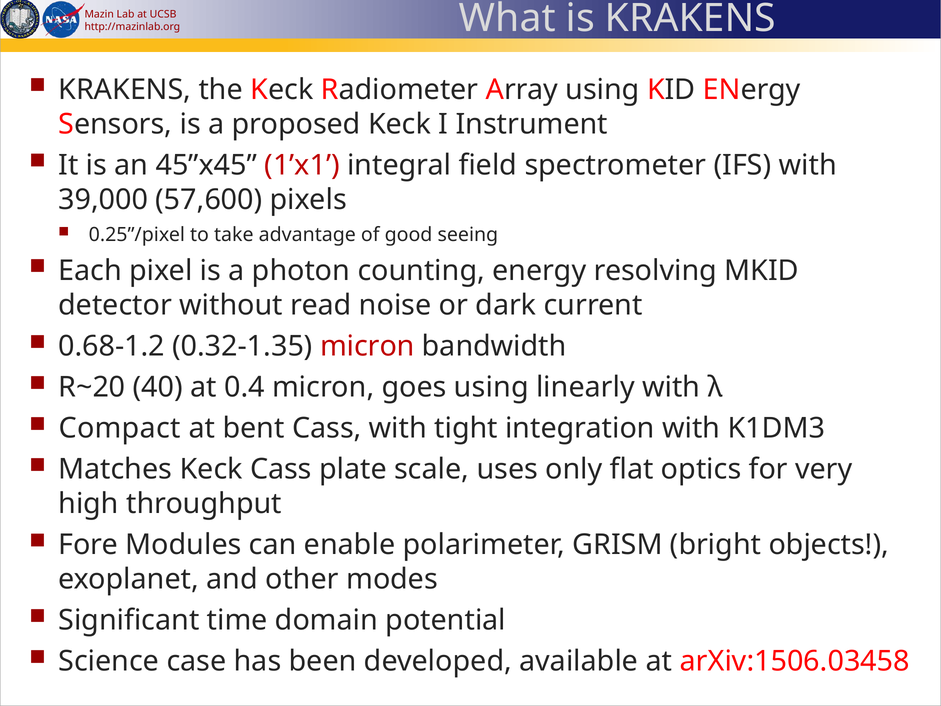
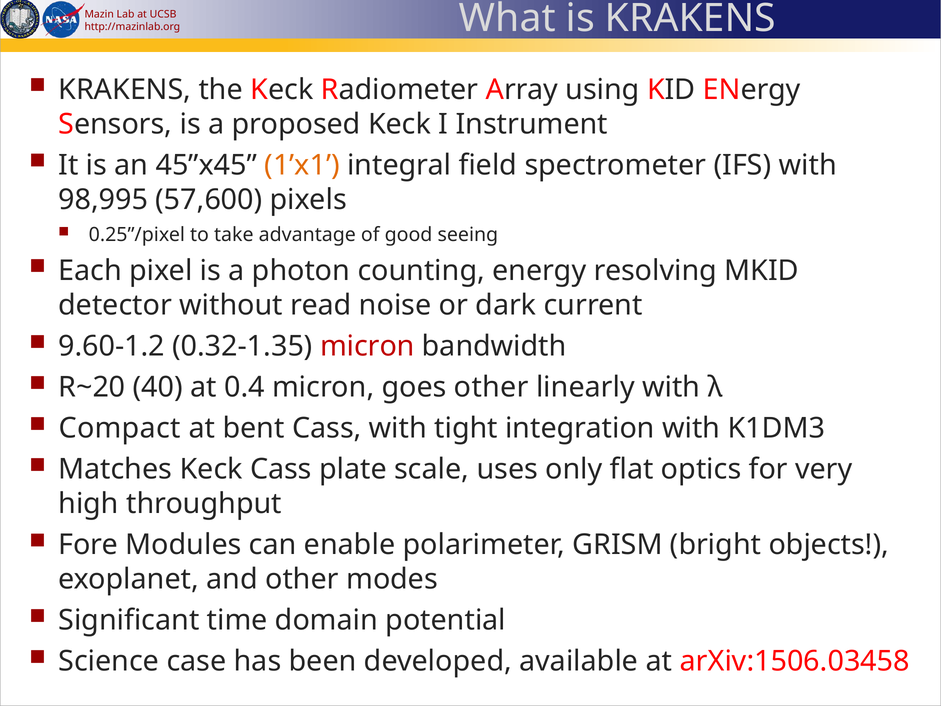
1’x1 colour: red -> orange
39,000: 39,000 -> 98,995
0.68-1.2: 0.68-1.2 -> 9.60-1.2
goes using: using -> other
